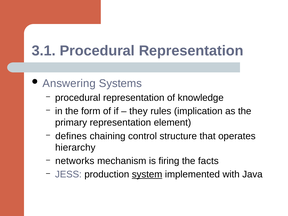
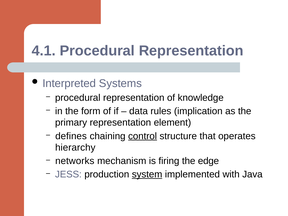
3.1: 3.1 -> 4.1
Answering: Answering -> Interpreted
they: they -> data
control underline: none -> present
facts: facts -> edge
